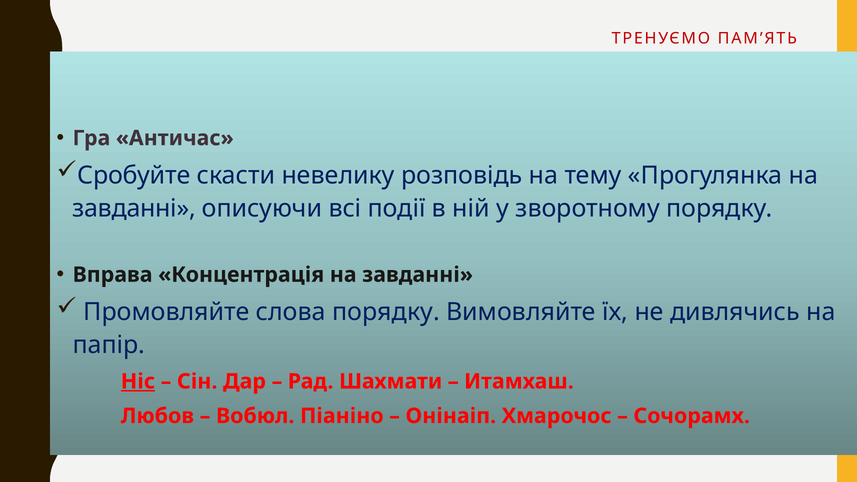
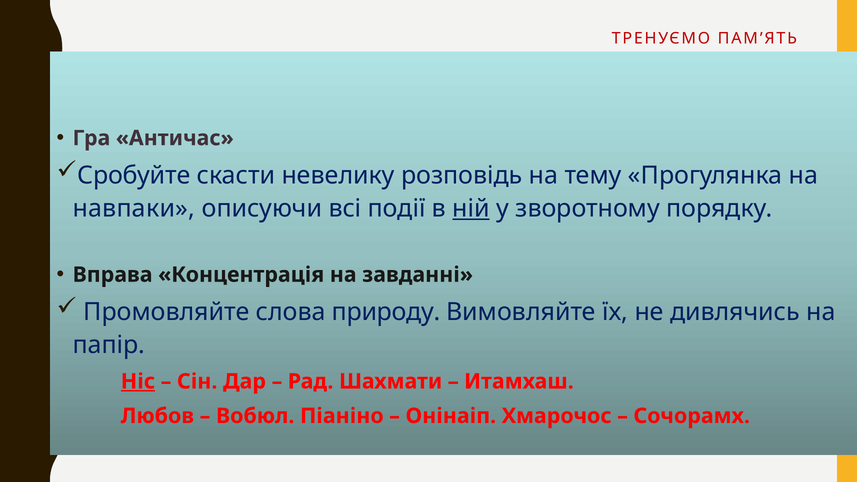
завданні at (134, 209): завданні -> навпаки
ній underline: none -> present
слова порядку: порядку -> природу
